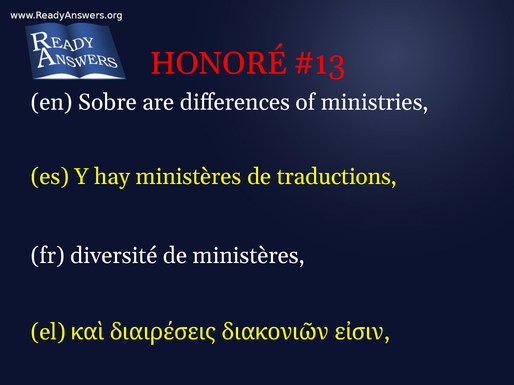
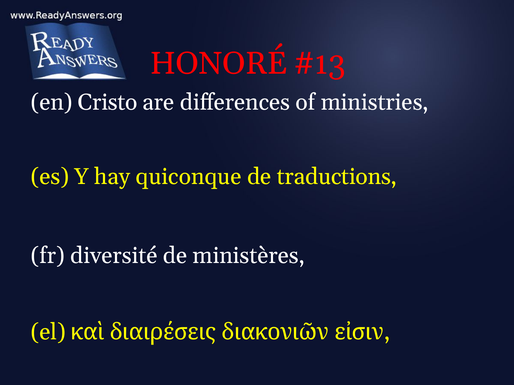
Sobre: Sobre -> Cristo
hay ministères: ministères -> quiconque
